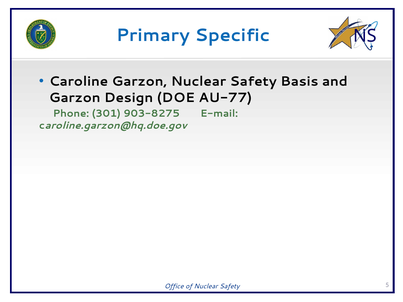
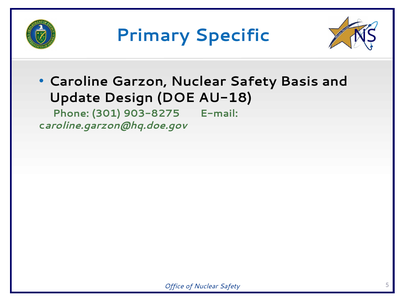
Garzon at (75, 98): Garzon -> Update
AU-77: AU-77 -> AU-18
